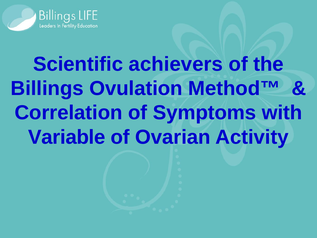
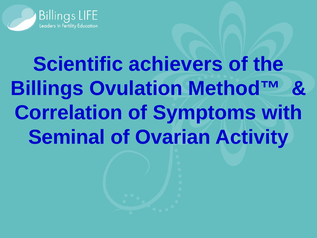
Variable: Variable -> Seminal
